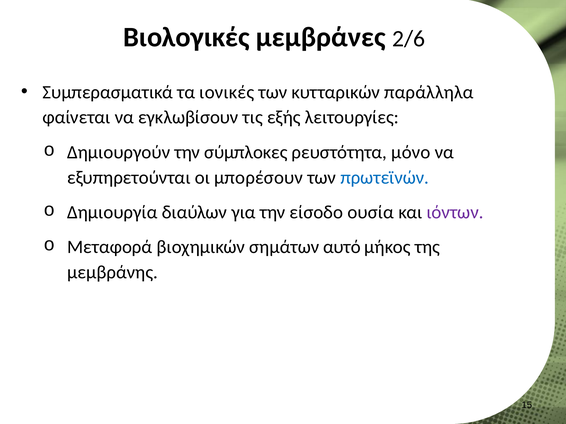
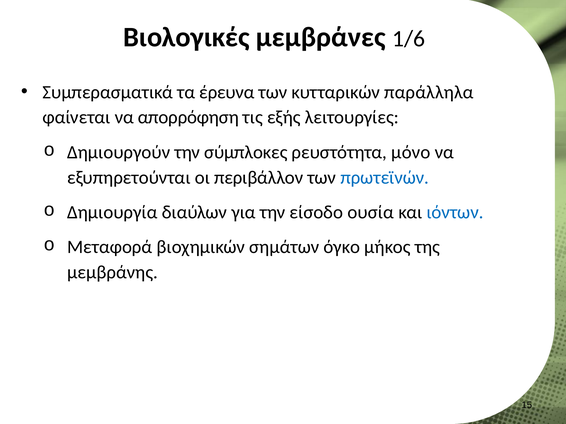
2/6: 2/6 -> 1/6
ιονικές: ιονικές -> έρευνα
εγκλωβίσουν: εγκλωβίσουν -> απορρόφηση
μπορέσουν: μπορέσουν -> περιβάλλον
ιόντων colour: purple -> blue
αυτό: αυτό -> όγκο
